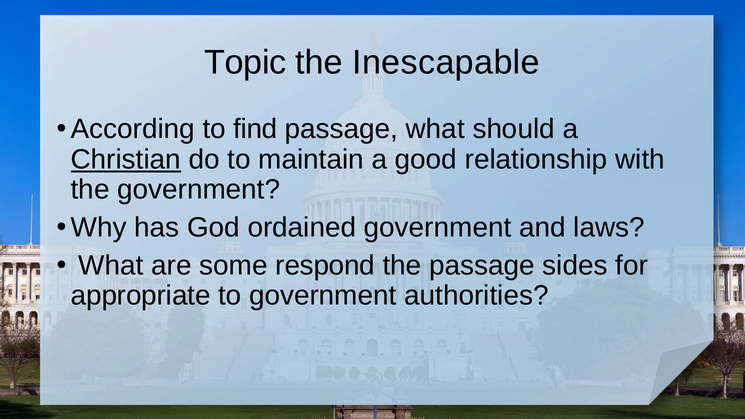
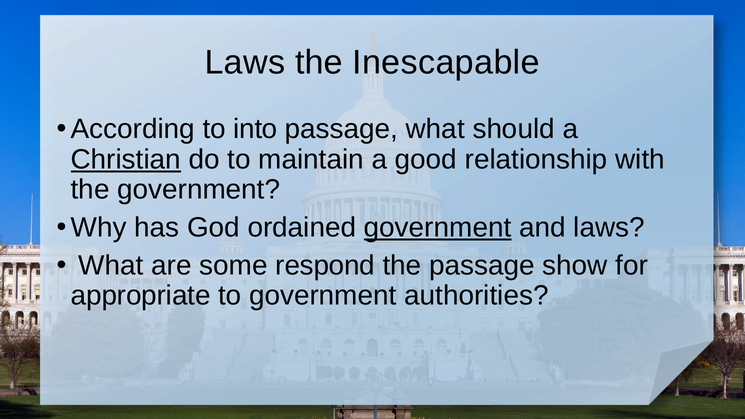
Topic at (245, 63): Topic -> Laws
find: find -> into
government at (438, 228) underline: none -> present
sides: sides -> show
